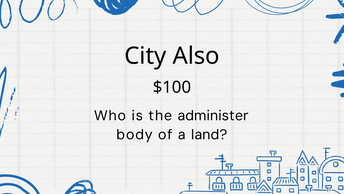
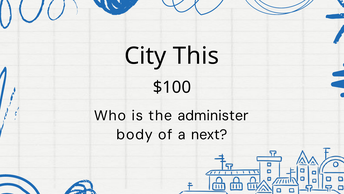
Also: Also -> This
land: land -> next
